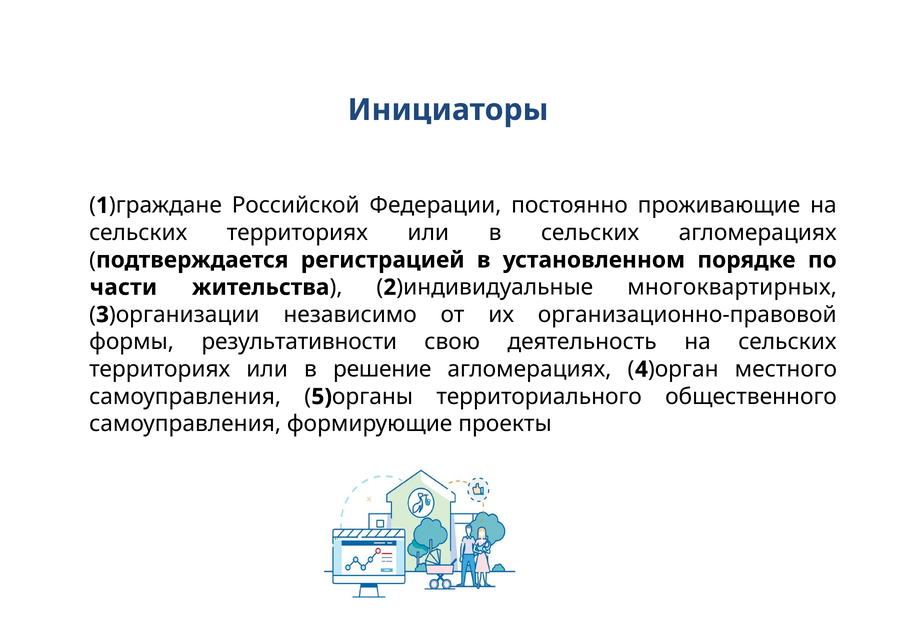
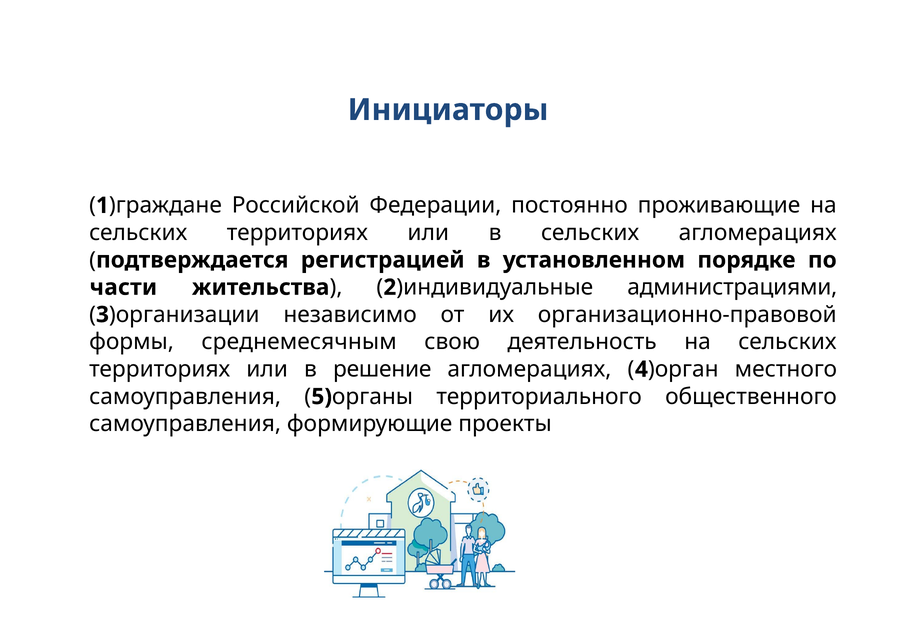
многоквартирных: многоквартирных -> администрациями
результативности: результативности -> среднемесячным
